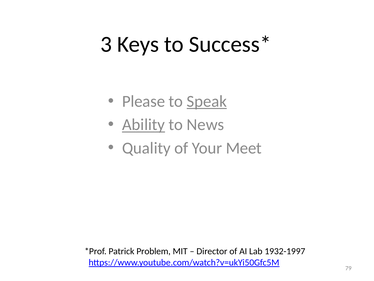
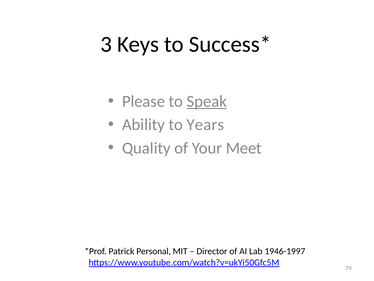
Ability underline: present -> none
News: News -> Years
Problem: Problem -> Personal
1932-1997: 1932-1997 -> 1946-1997
